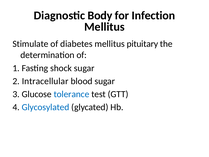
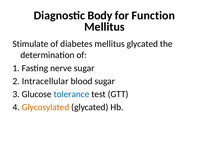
Infection: Infection -> Function
mellitus pituitary: pituitary -> glycated
shock: shock -> nerve
Glycosylated colour: blue -> orange
